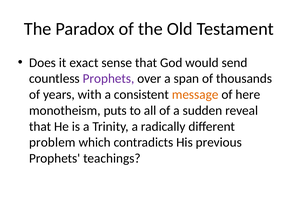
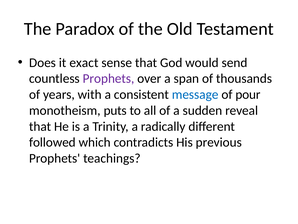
message colour: orange -> blue
here: here -> pour
problem: problem -> followed
